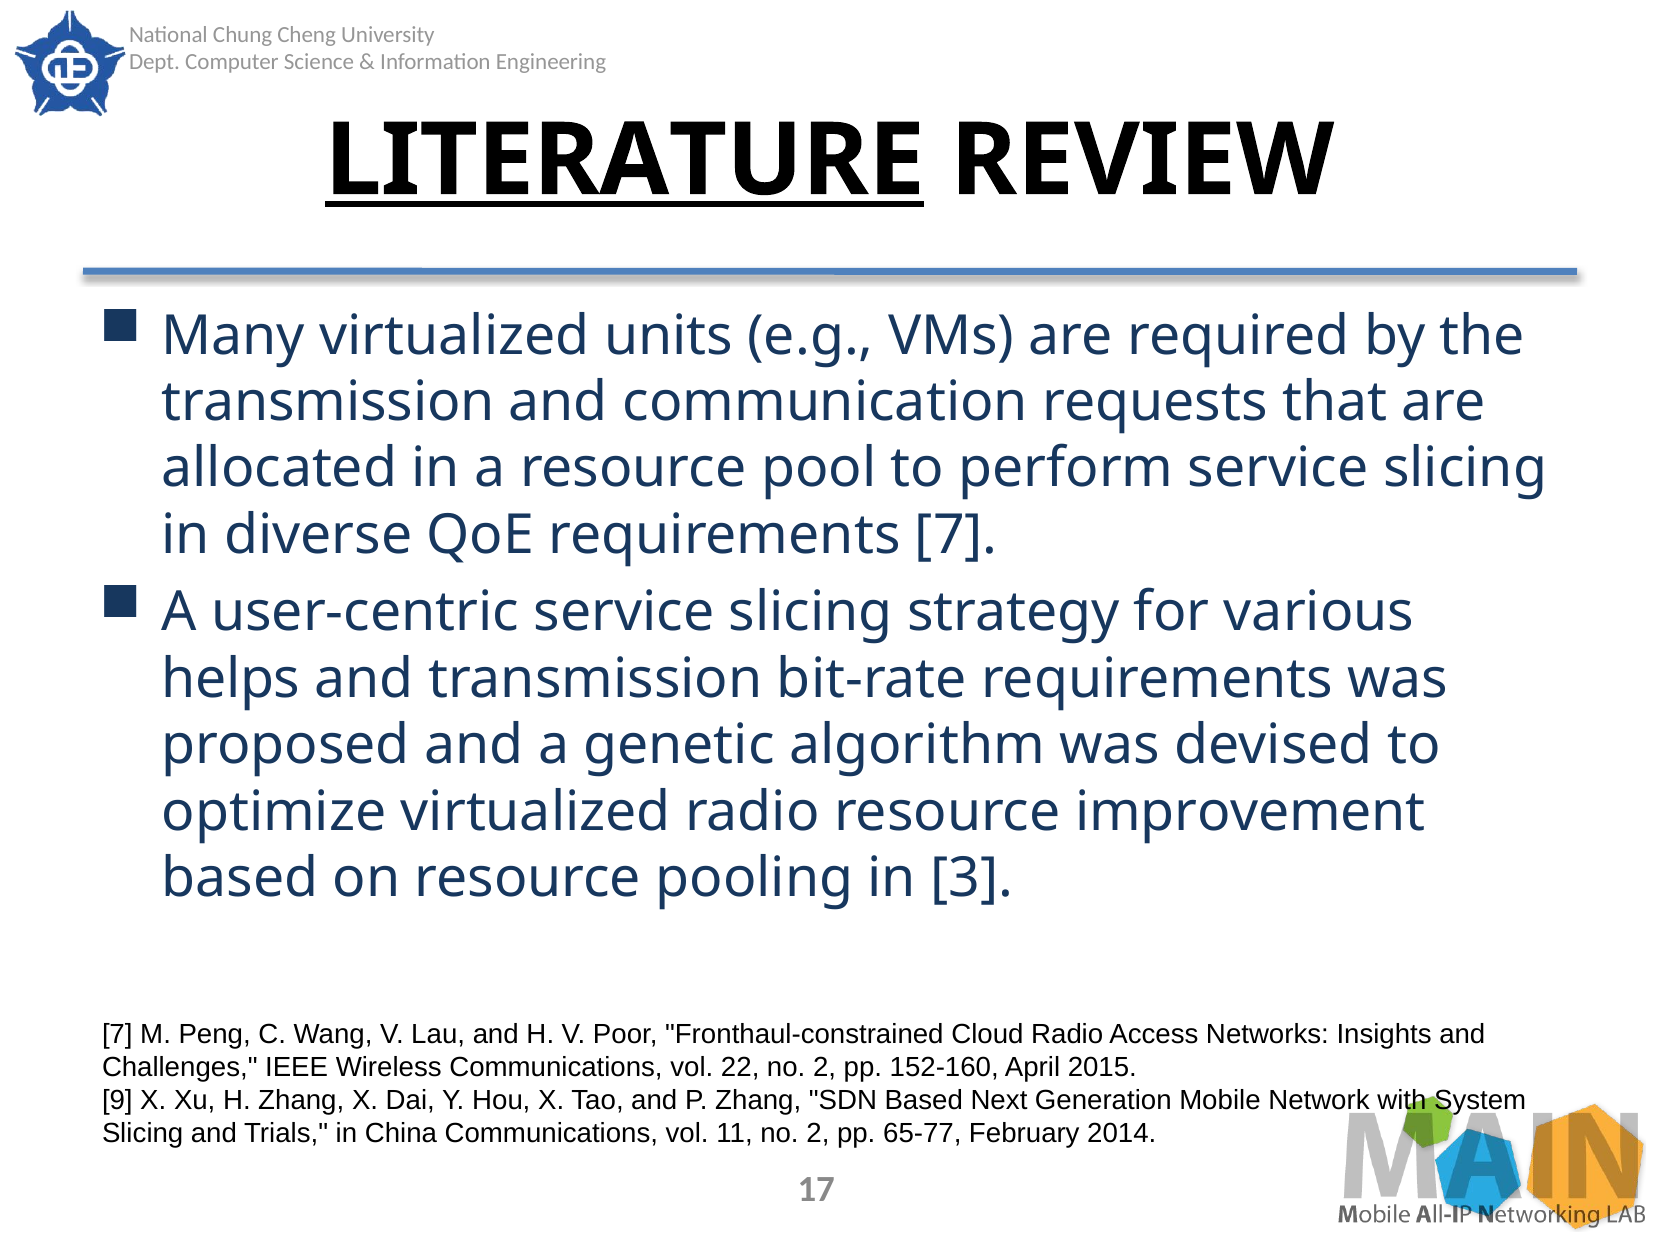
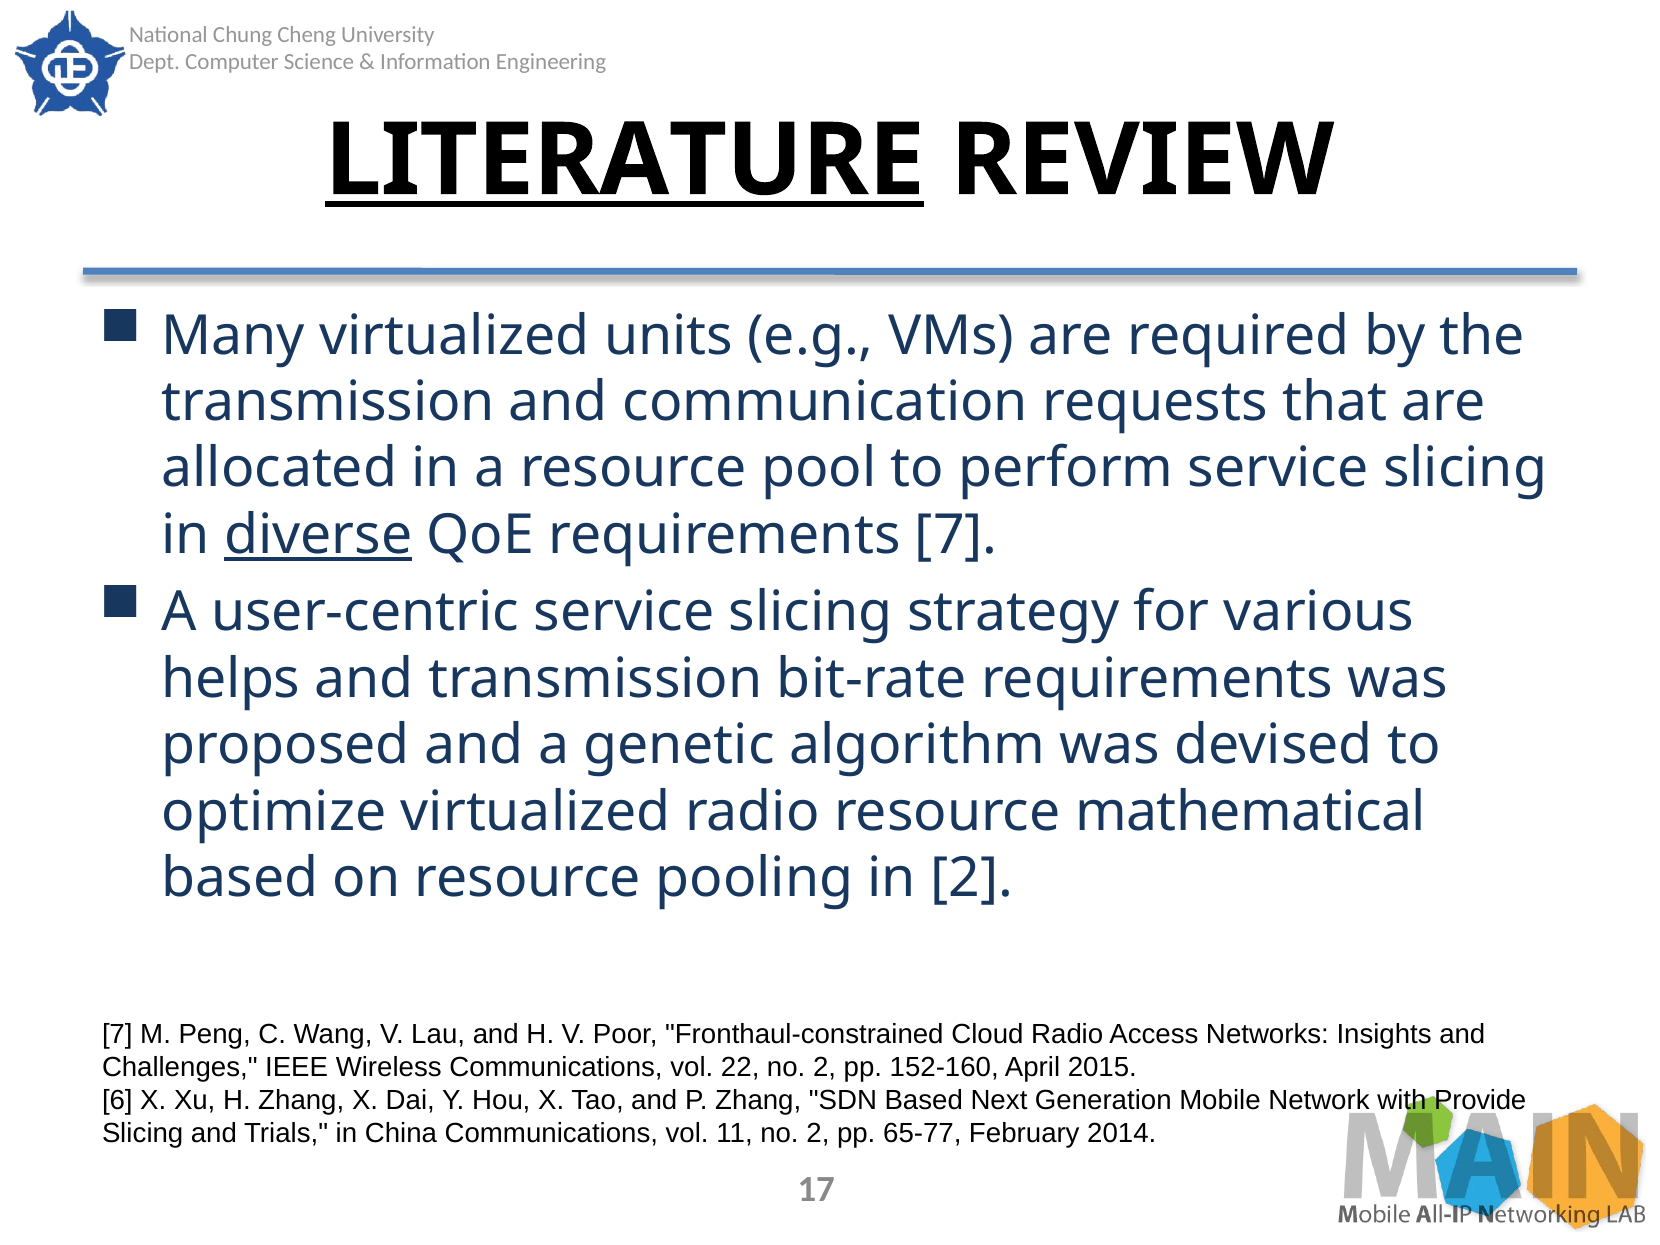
diverse underline: none -> present
improvement: improvement -> mathematical
in 3: 3 -> 2
9: 9 -> 6
System: System -> Provide
